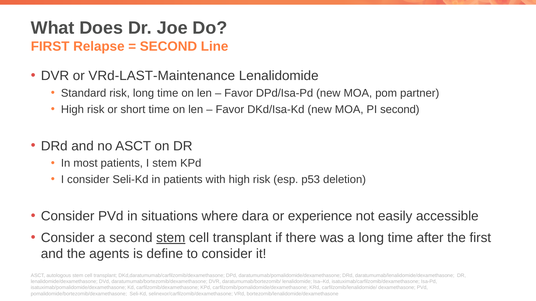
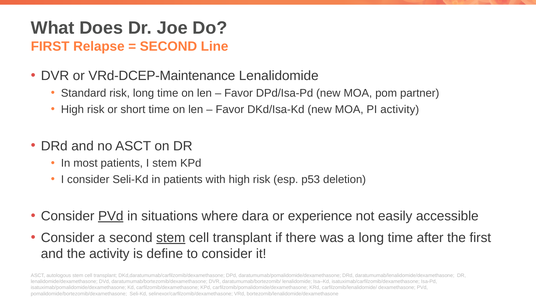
VRd-LAST-Maintenance: VRd-LAST-Maintenance -> VRd-DCEP-Maintenance
PI second: second -> activity
PVd at (111, 216) underline: none -> present
the agents: agents -> activity
